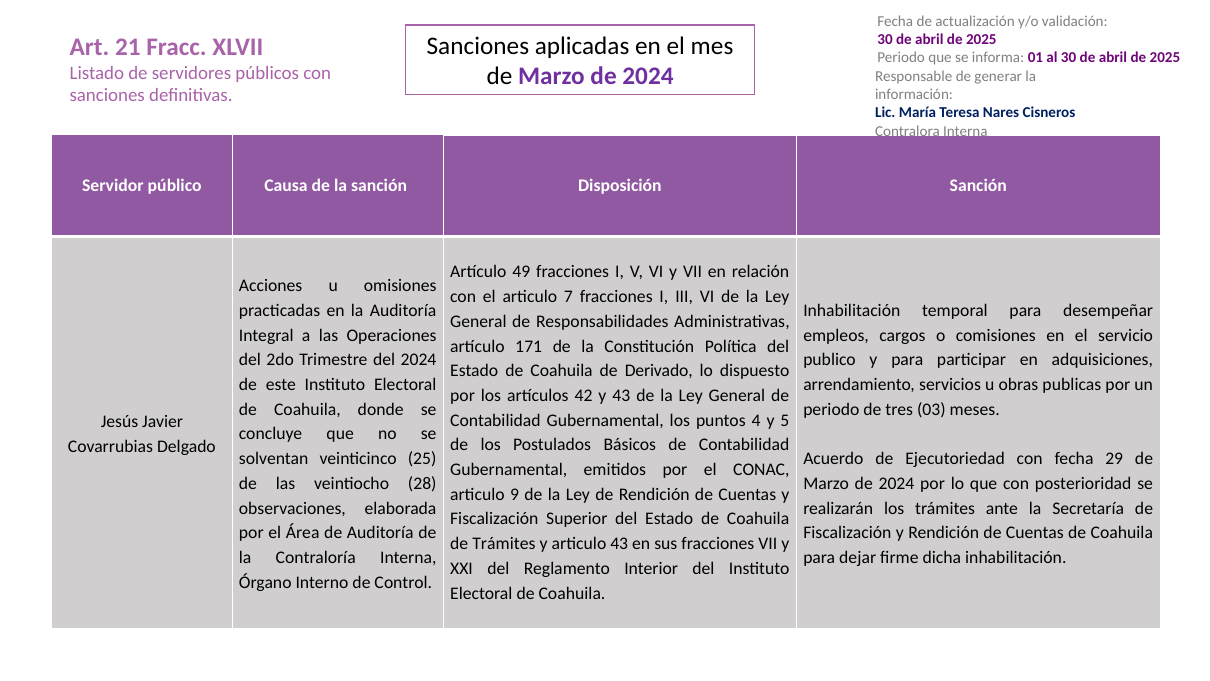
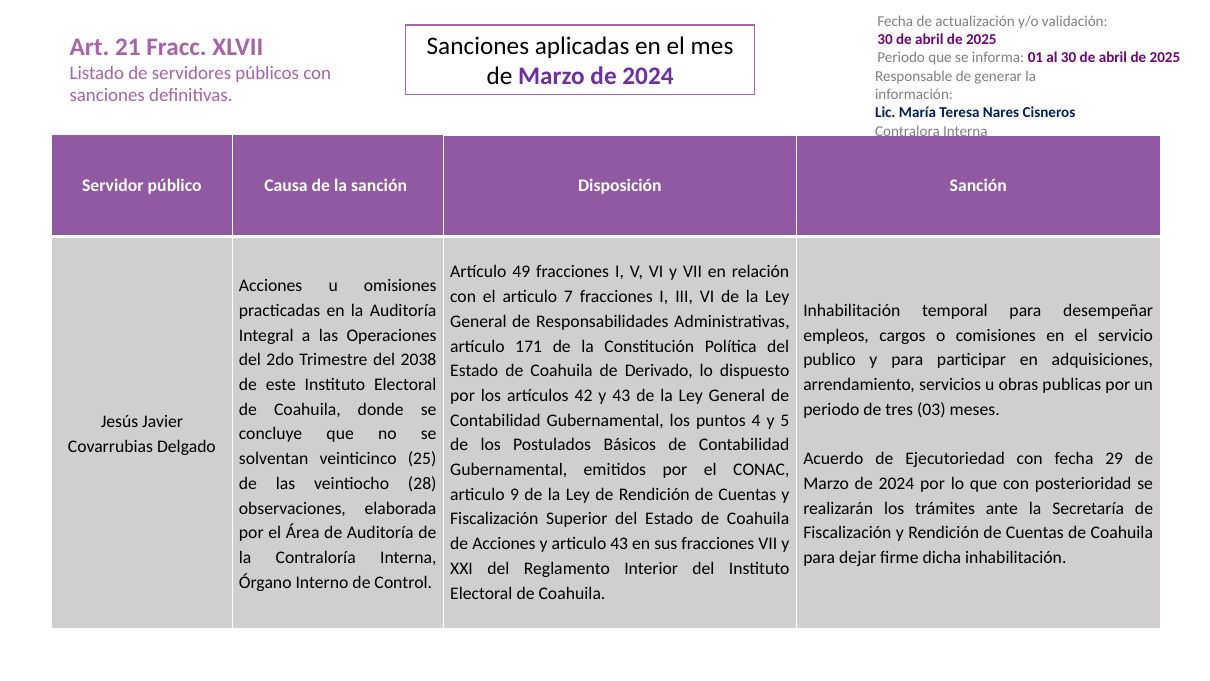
del 2024: 2024 -> 2038
de Trámites: Trámites -> Acciones
